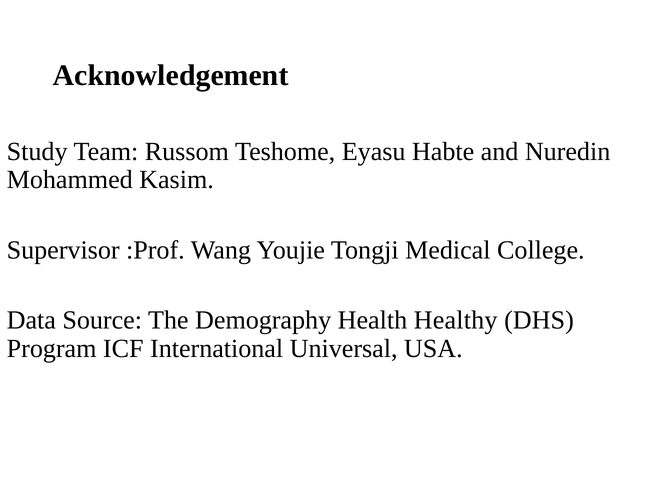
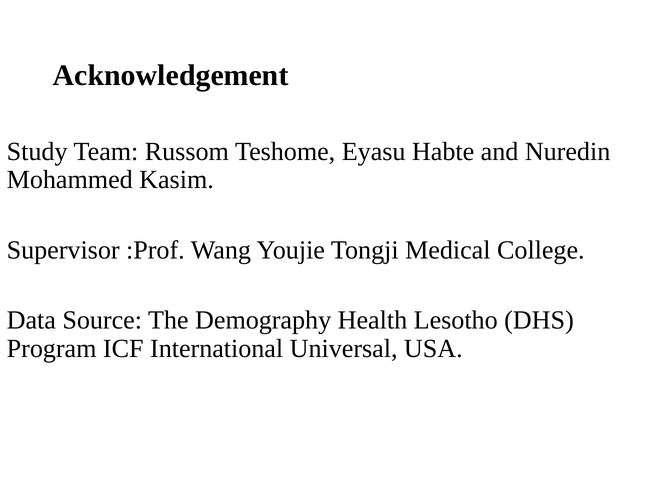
Healthy: Healthy -> Lesotho
